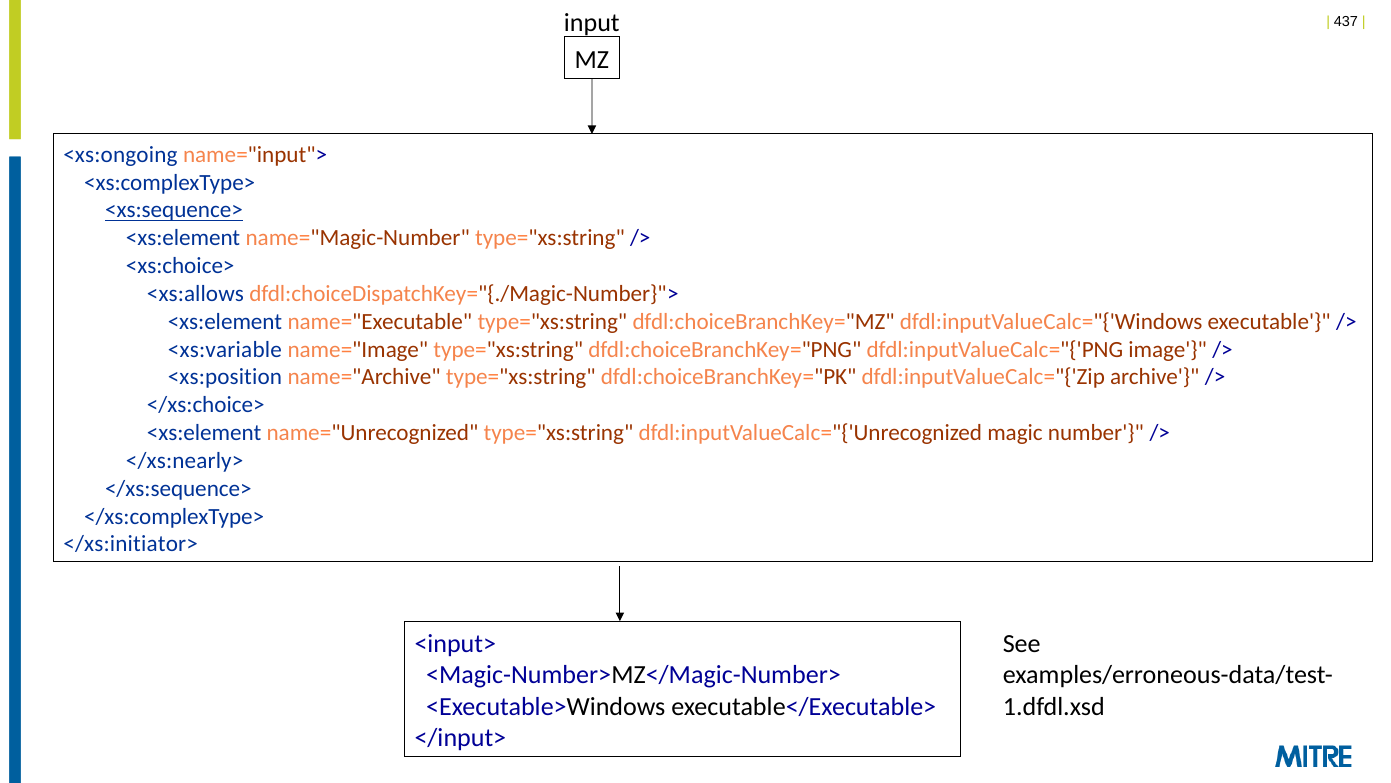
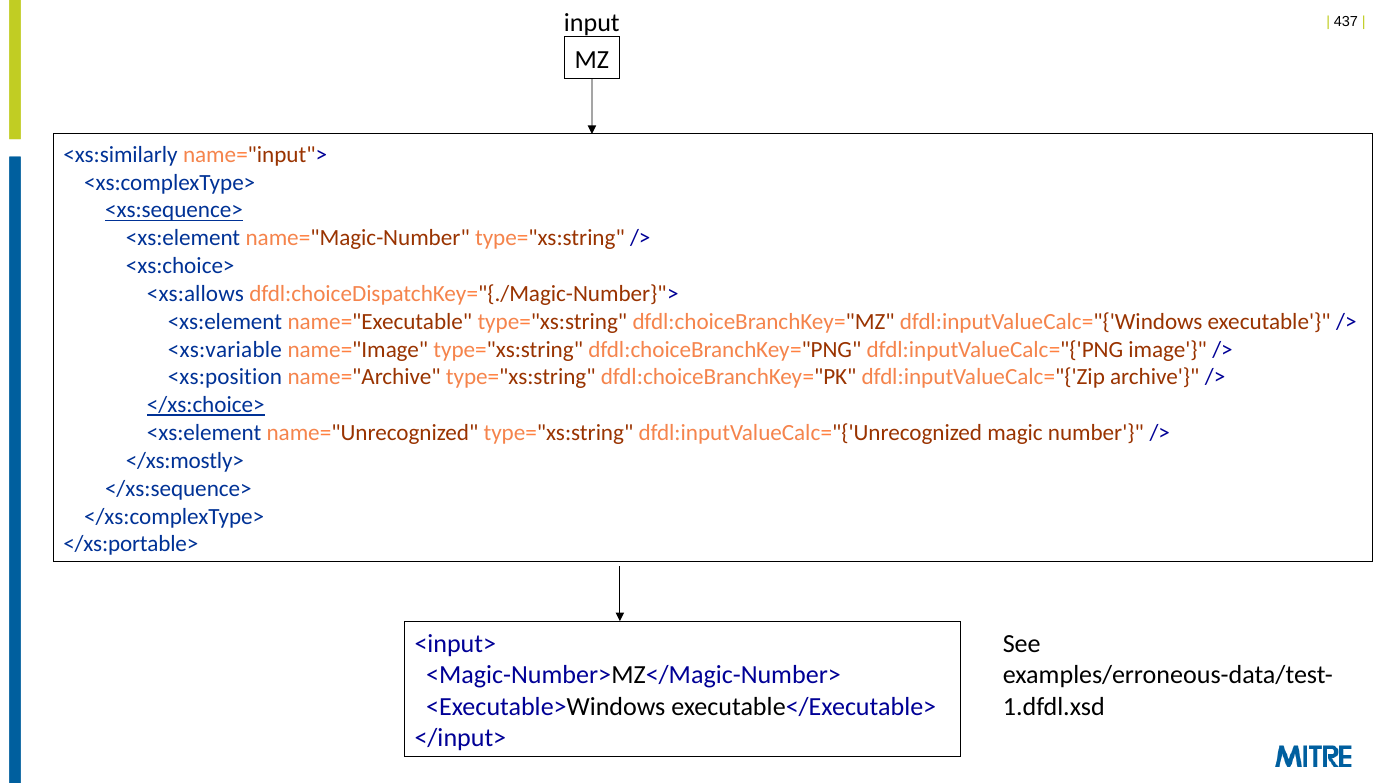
<xs:ongoing: <xs:ongoing -> <xs:similarly
</xs:choice> underline: none -> present
</xs:nearly>: </xs:nearly> -> </xs:mostly>
</xs:initiator>: </xs:initiator> -> </xs:portable>
